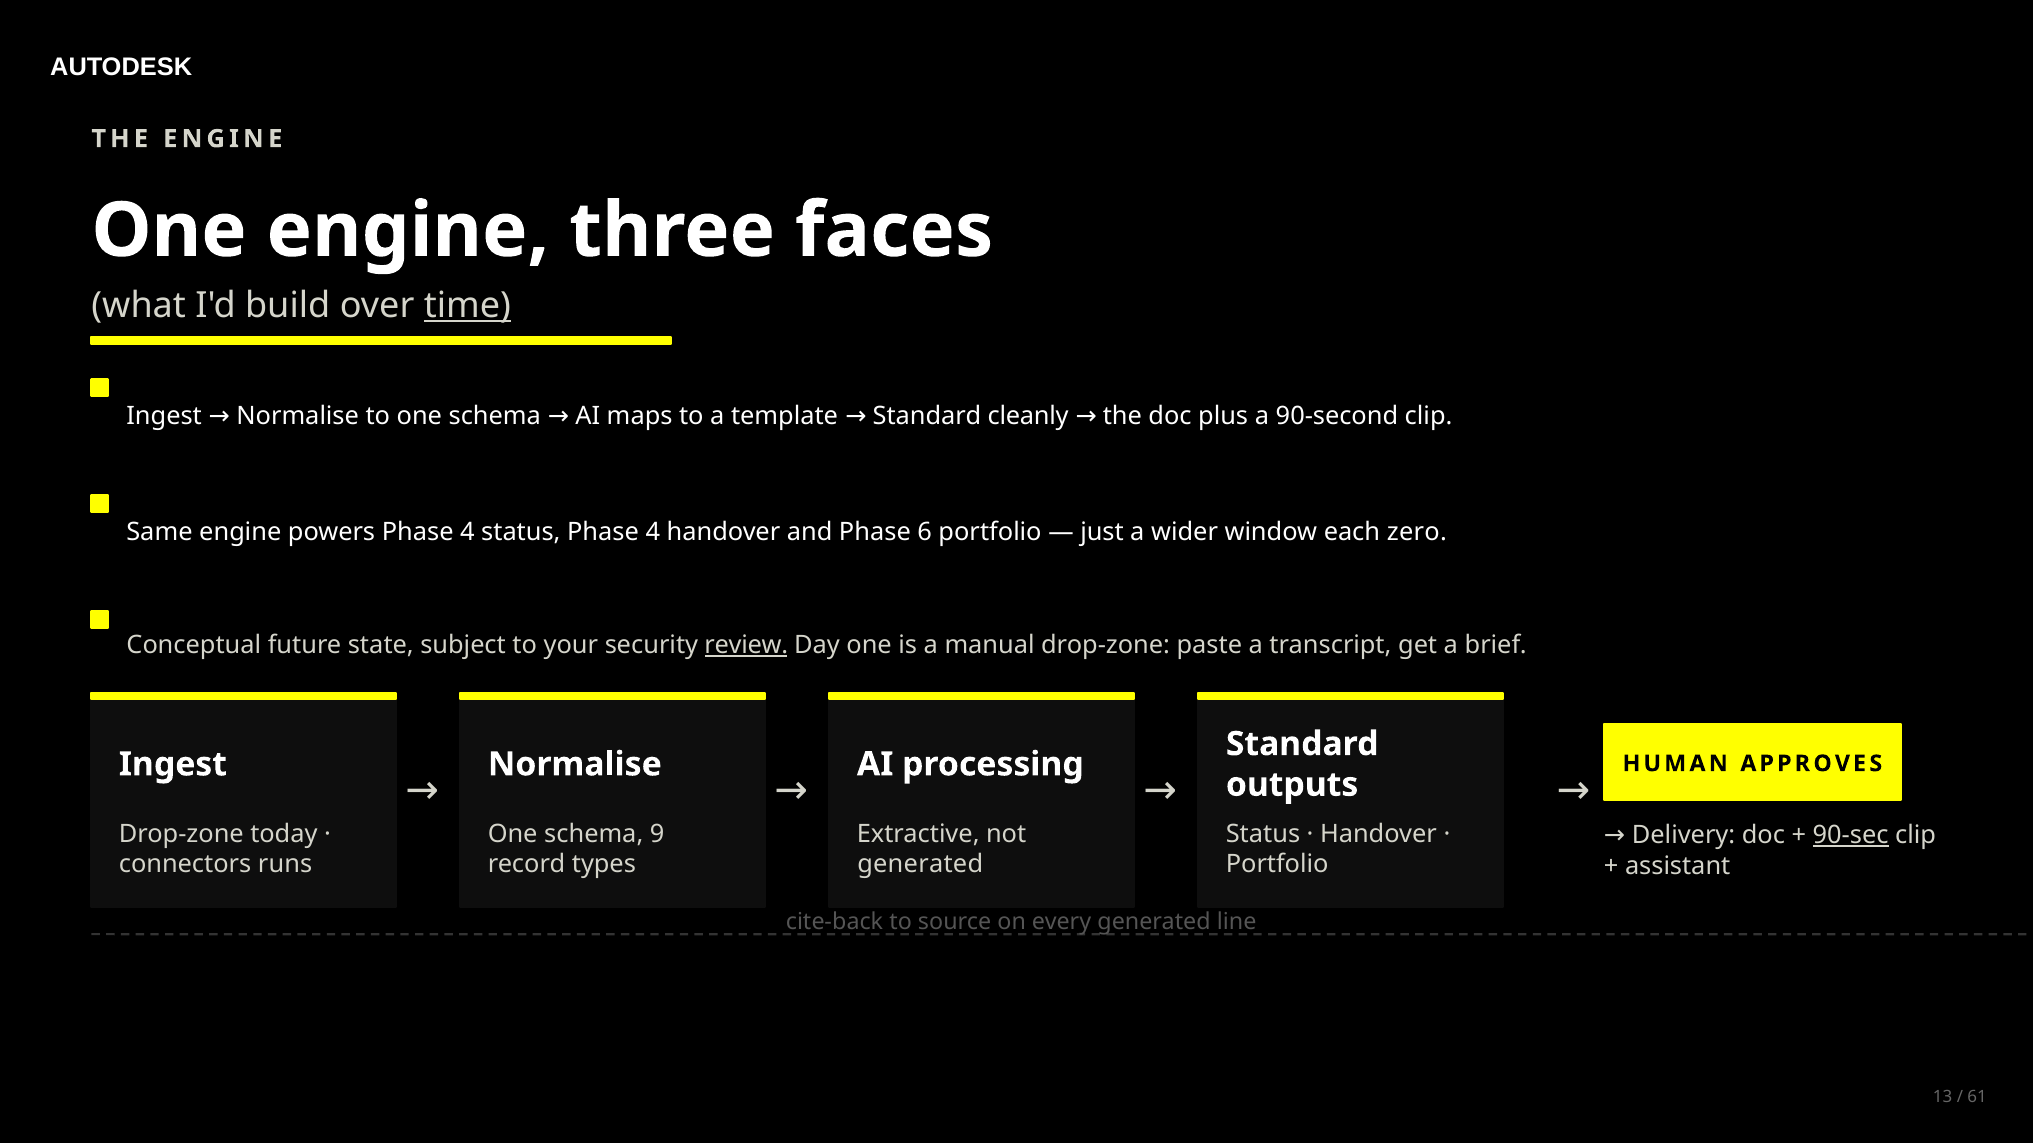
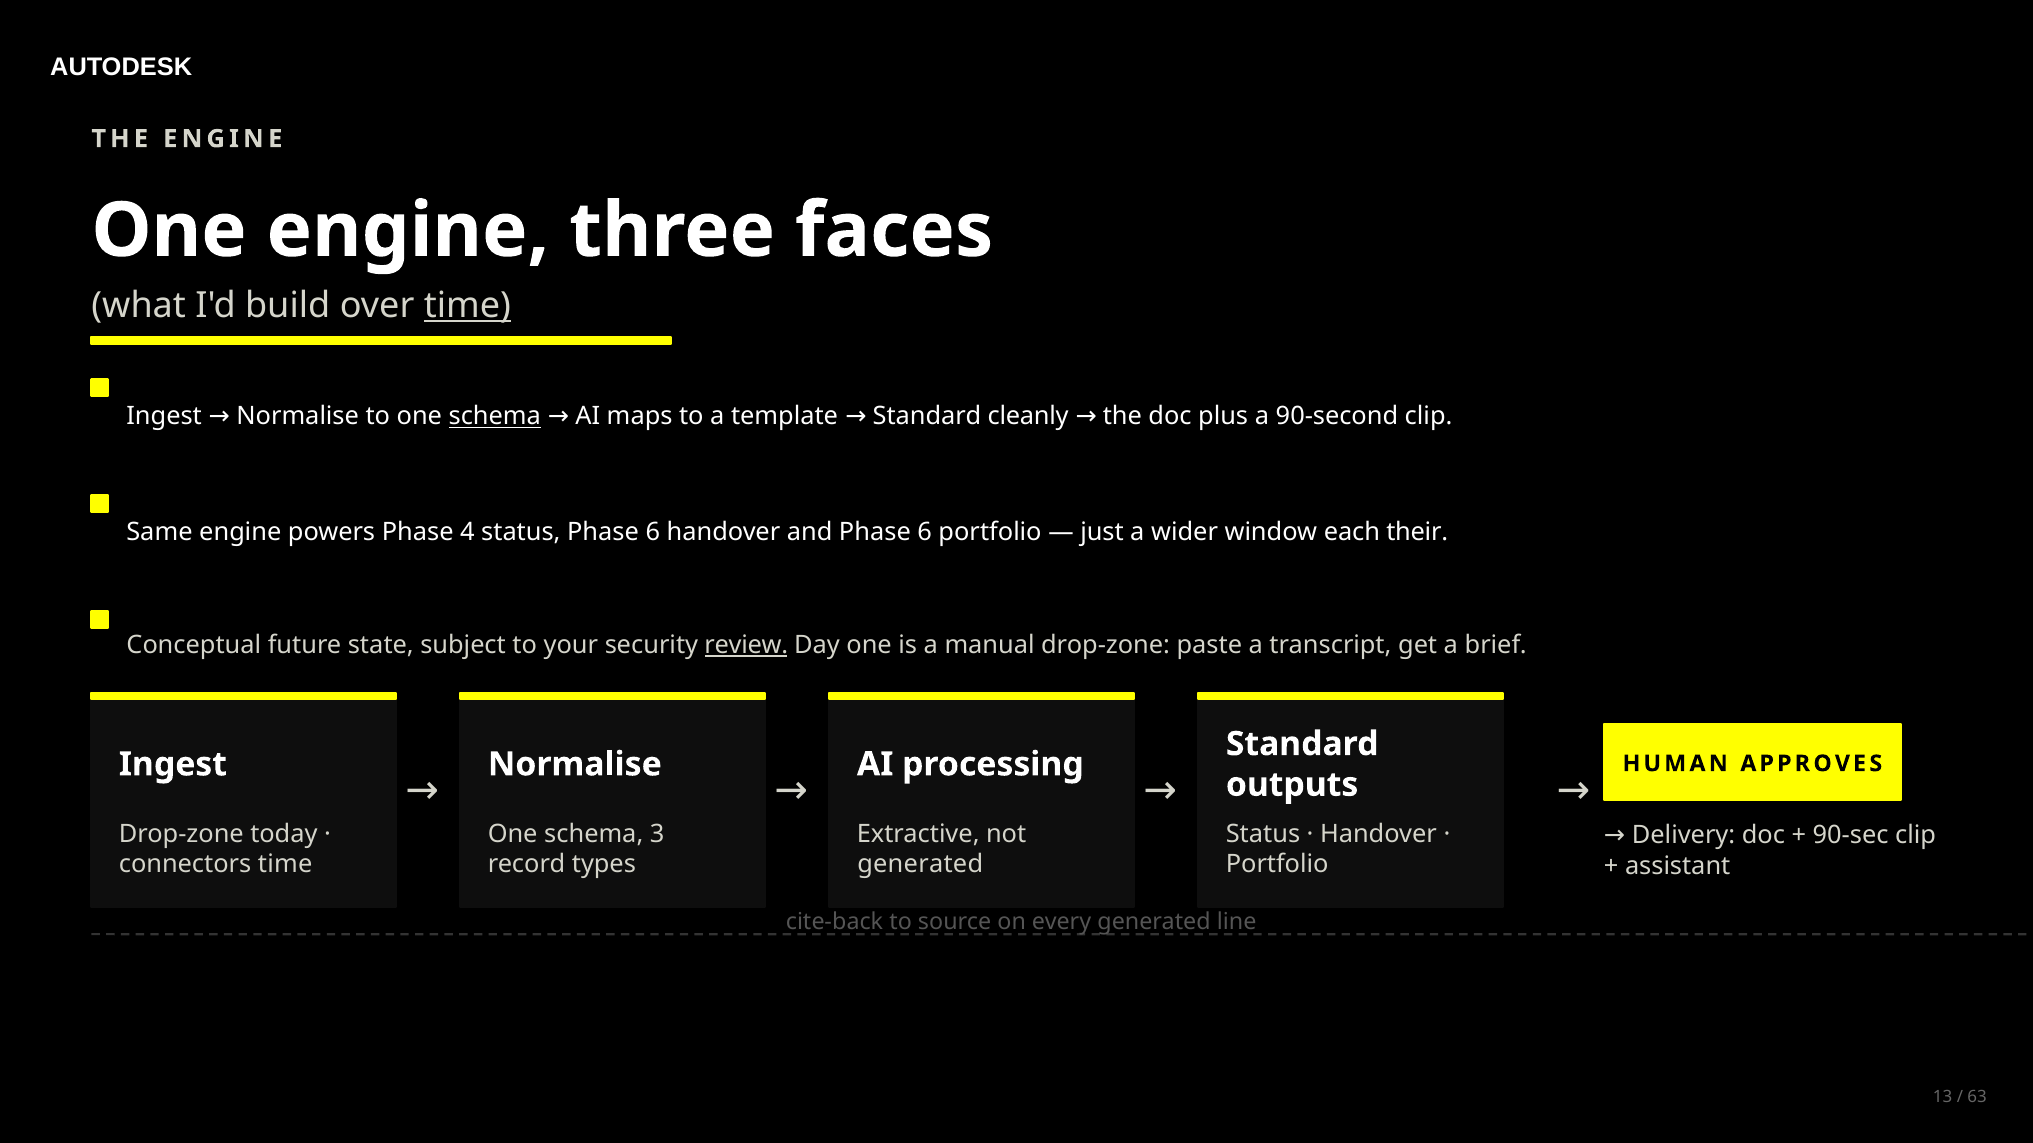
schema at (495, 417) underline: none -> present
status Phase 4: 4 -> 6
zero: zero -> their
90-sec underline: present -> none
9: 9 -> 3
connectors runs: runs -> time
61: 61 -> 63
